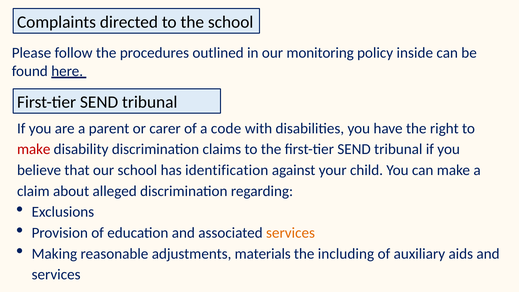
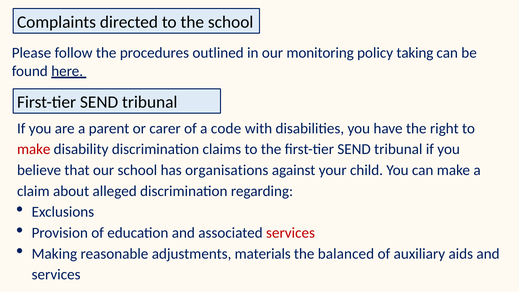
inside: inside -> taking
identification: identification -> organisations
services at (291, 233) colour: orange -> red
including: including -> balanced
